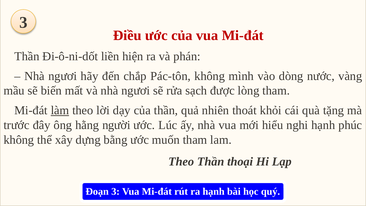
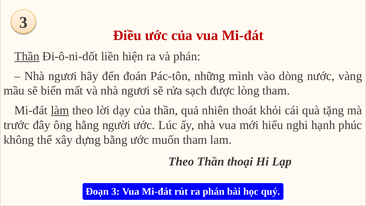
Thần at (27, 56) underline: none -> present
chắp: chắp -> đoán
Pác-tôn không: không -> những
ra hạnh: hạnh -> phán
